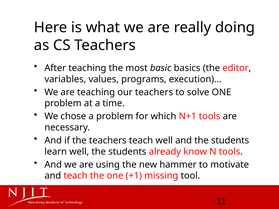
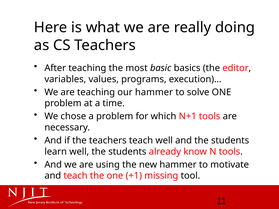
our teachers: teachers -> hammer
